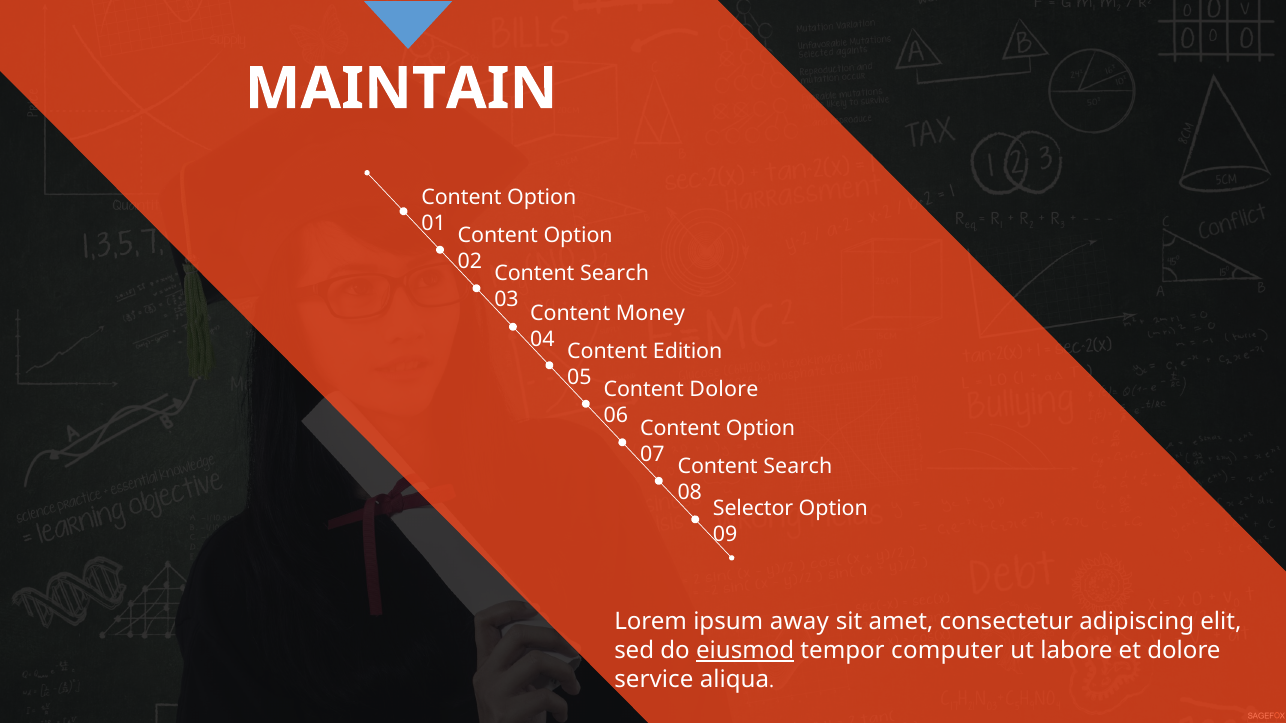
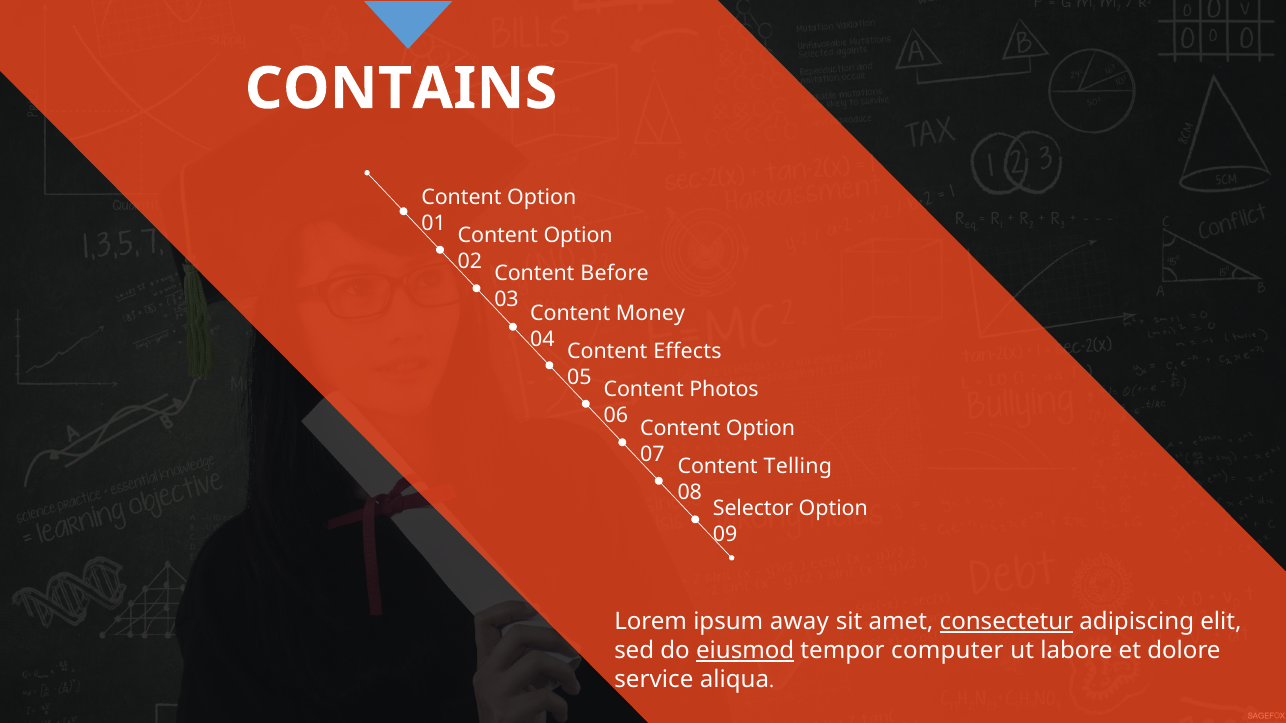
MAINTAIN: MAINTAIN -> CONTAINS
Search at (615, 274): Search -> Before
Edition: Edition -> Effects
Content Dolore: Dolore -> Photos
Search at (798, 467): Search -> Telling
consectetur underline: none -> present
